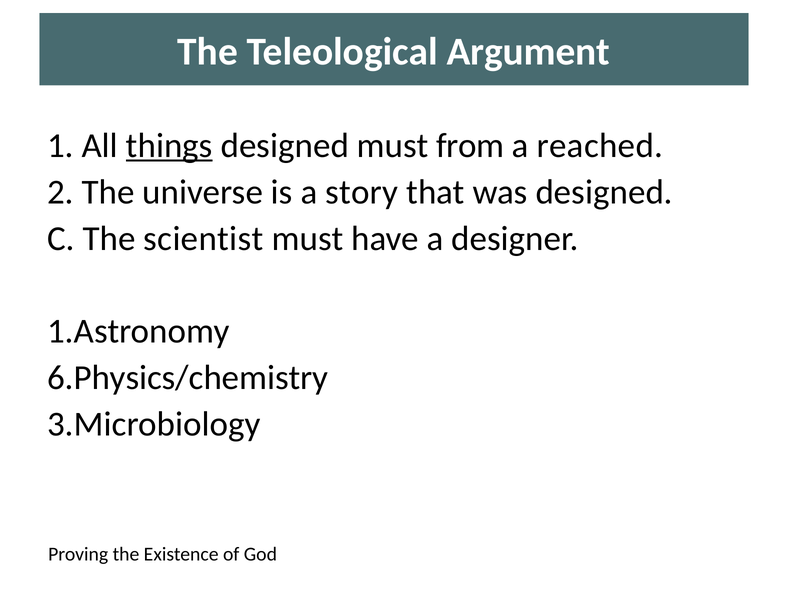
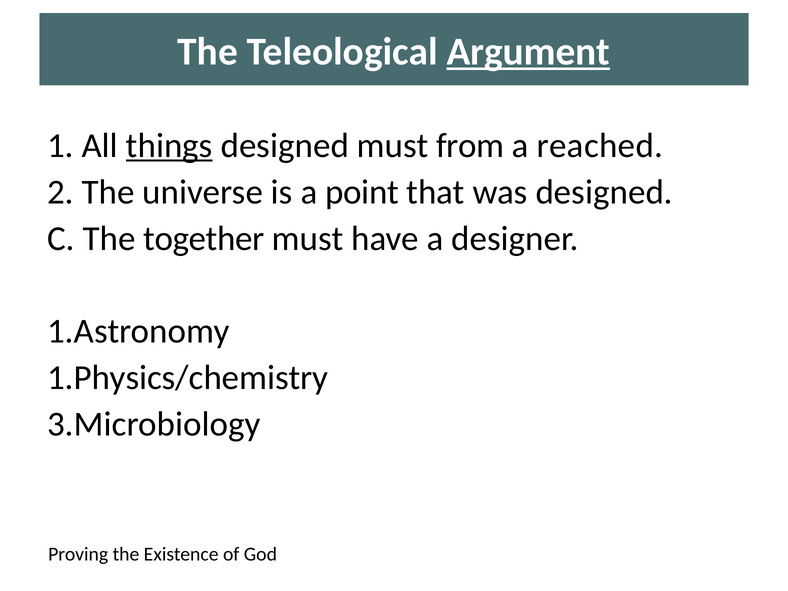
Argument underline: none -> present
story: story -> point
scientist: scientist -> together
6.Physics/chemistry: 6.Physics/chemistry -> 1.Physics/chemistry
